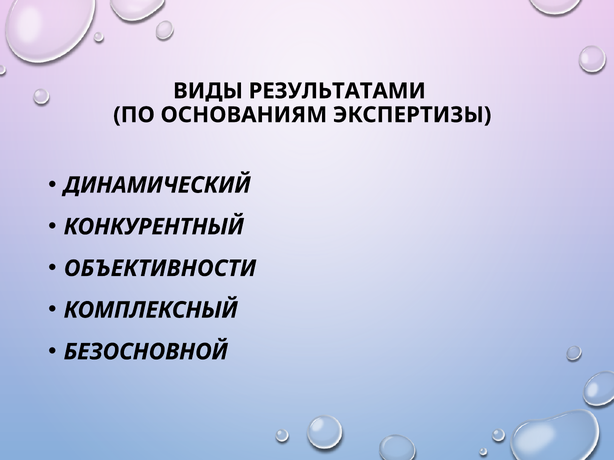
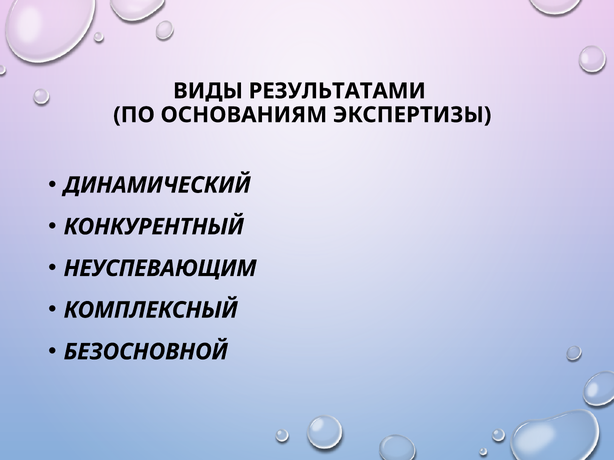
ОБЪЕКТИВНОСТИ: ОБЪЕКТИВНОСТИ -> НЕУСПЕВАЮЩИМ
